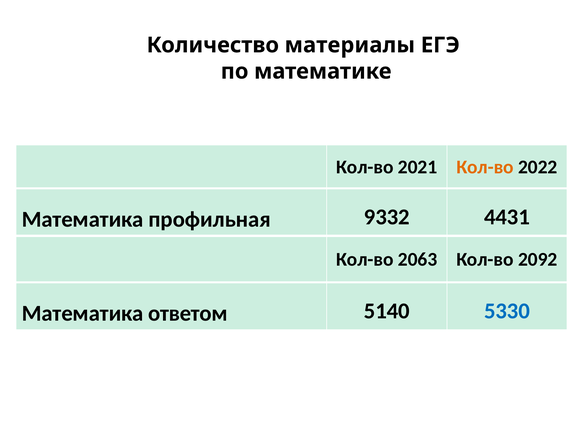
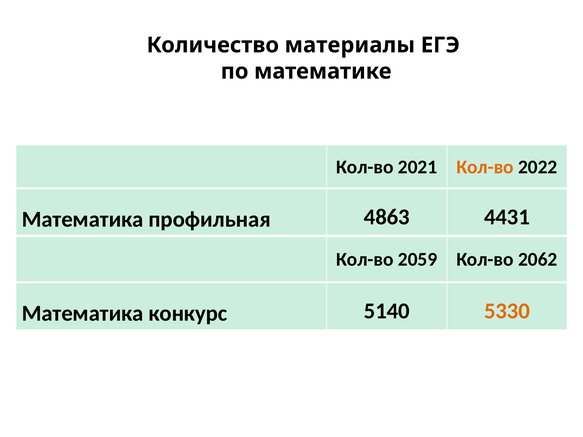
9332: 9332 -> 4863
2063: 2063 -> 2059
2092: 2092 -> 2062
ответом: ответом -> конкурс
5330 colour: blue -> orange
